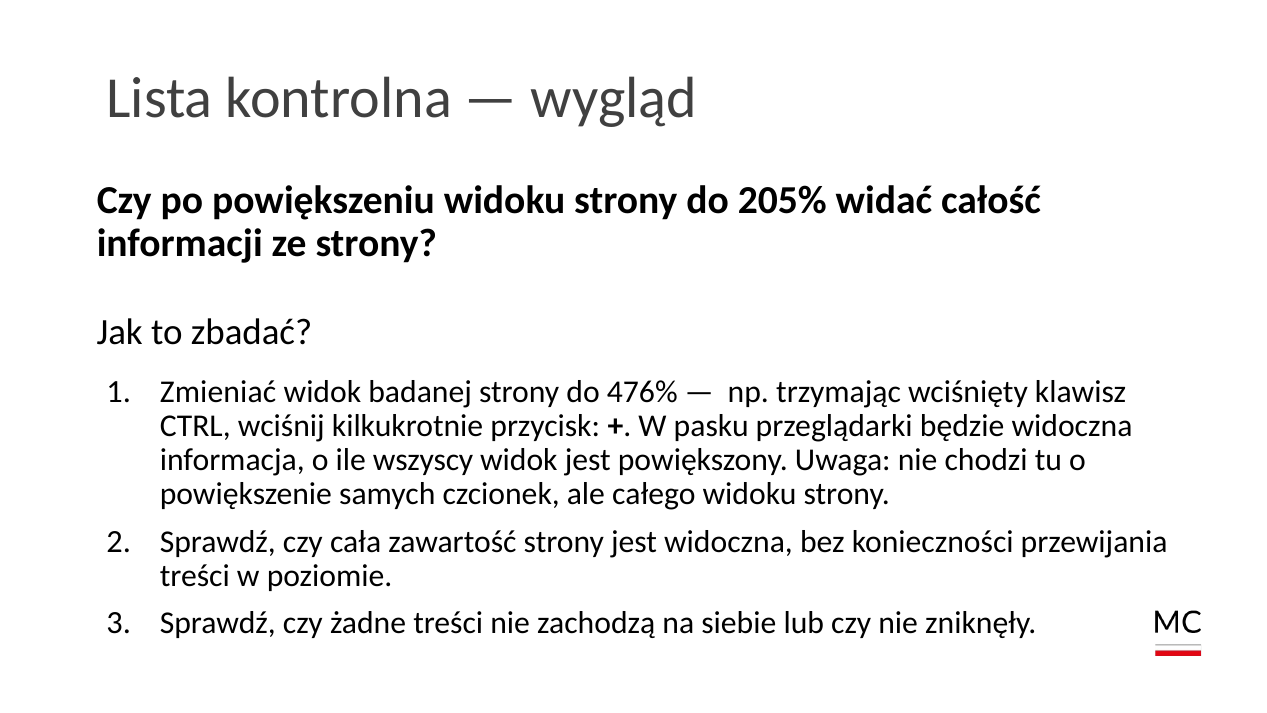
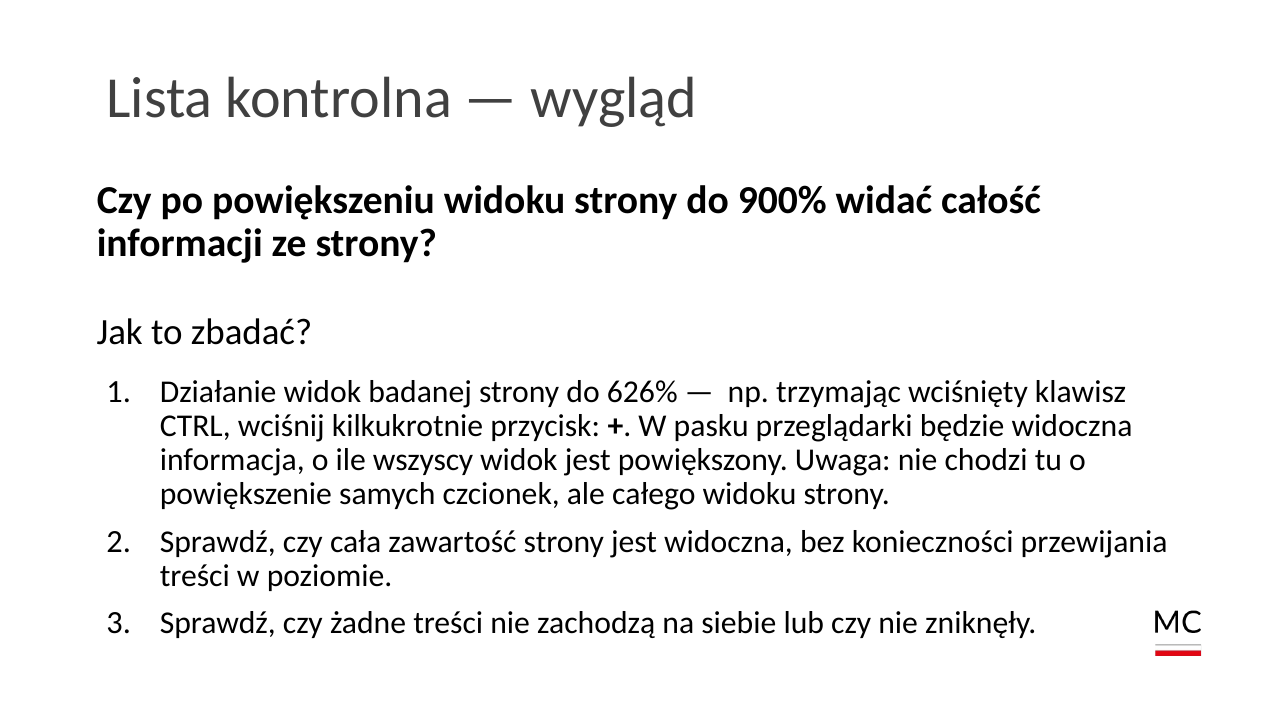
205%: 205% -> 900%
Zmieniać: Zmieniać -> Działanie
476%: 476% -> 626%
